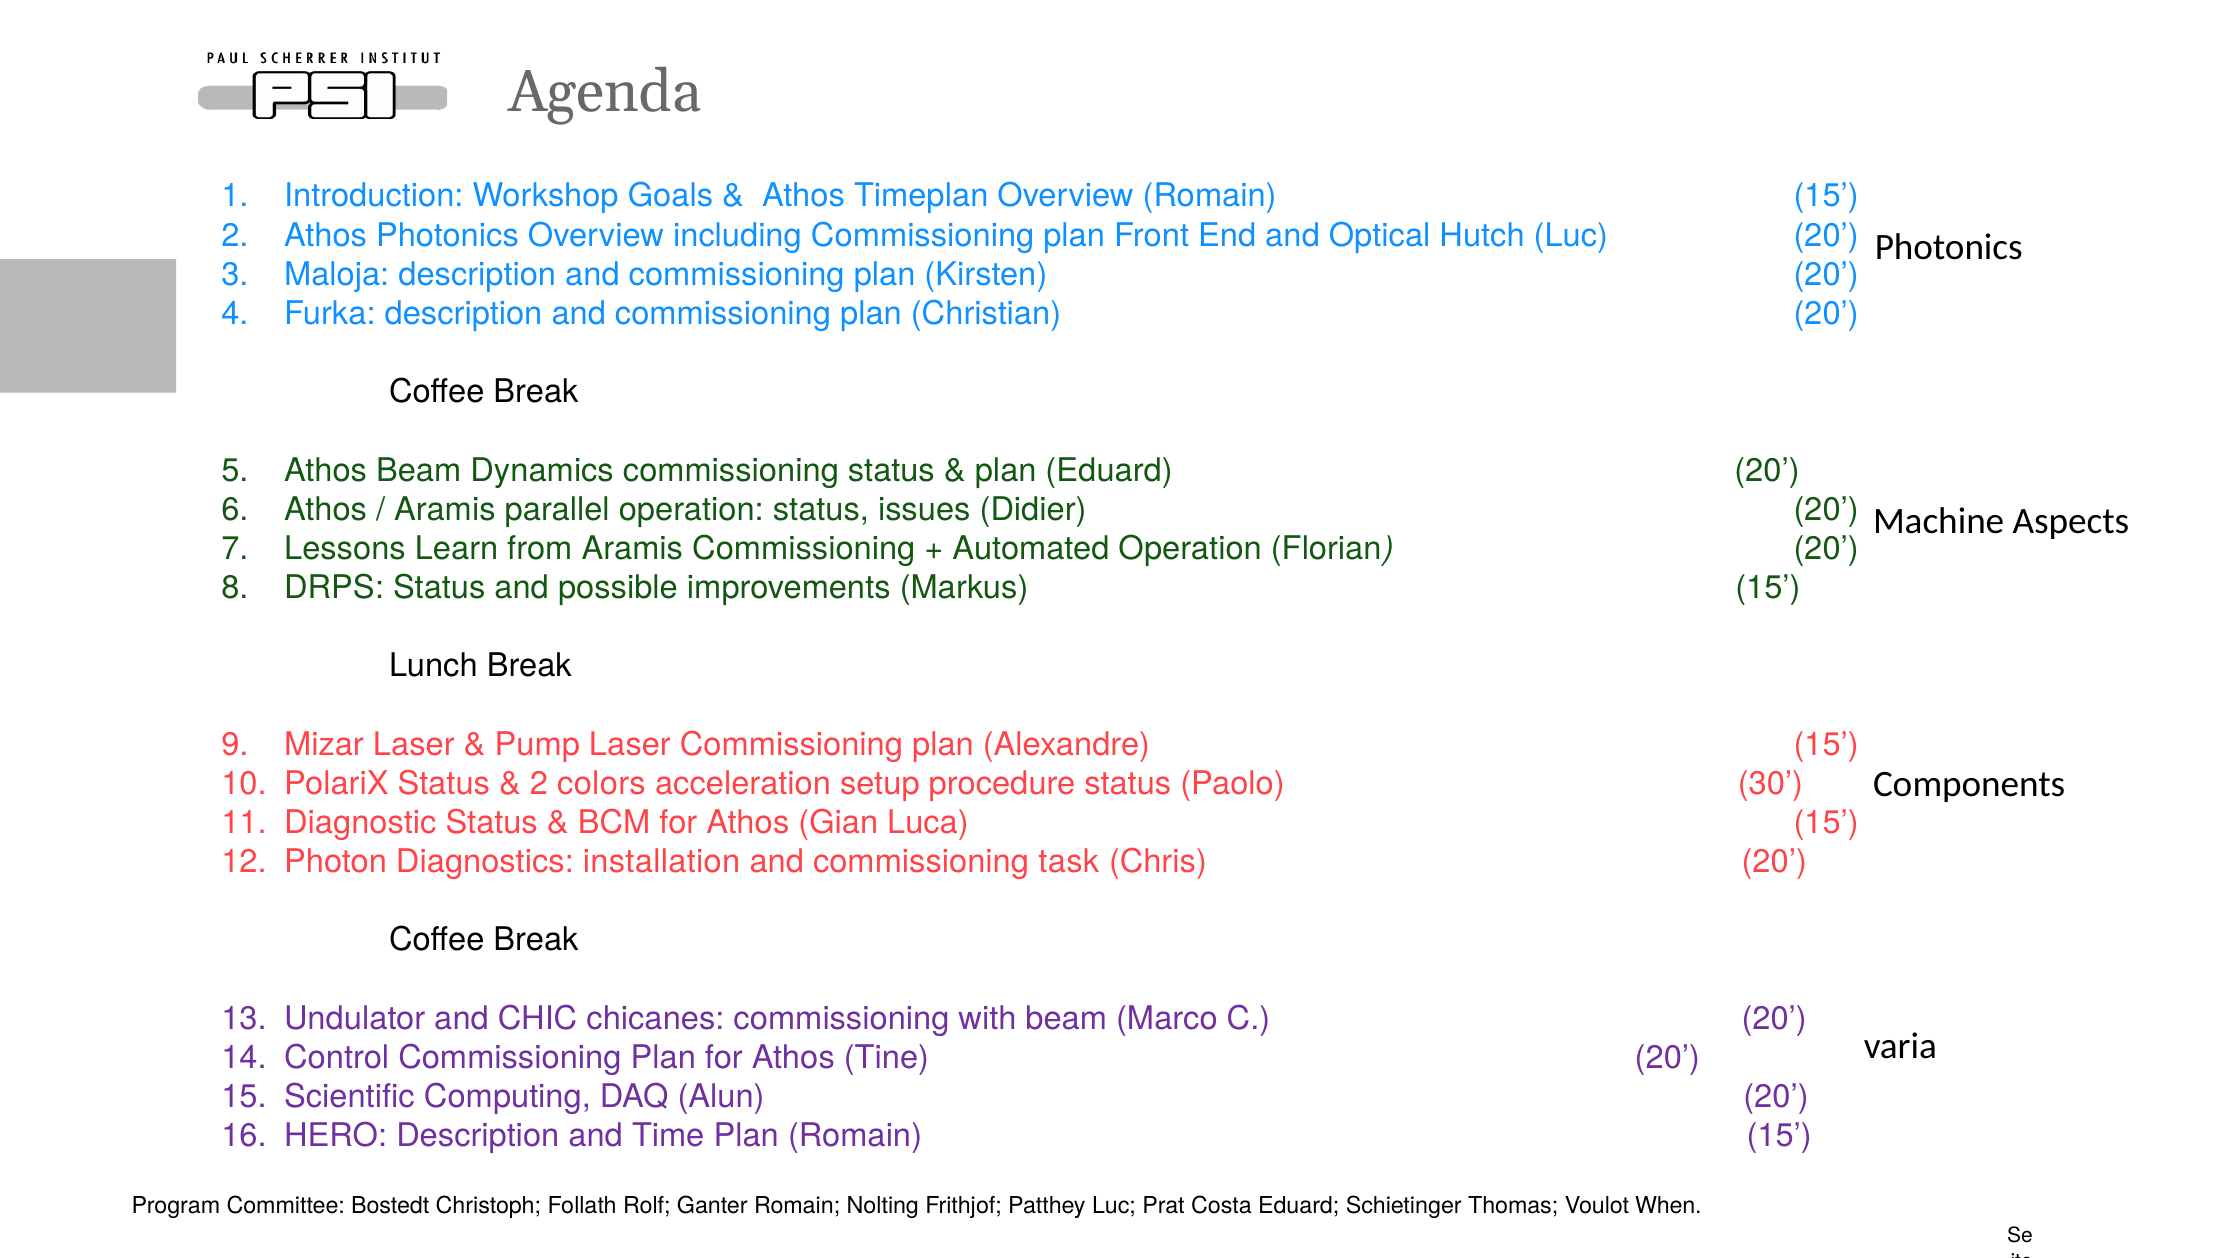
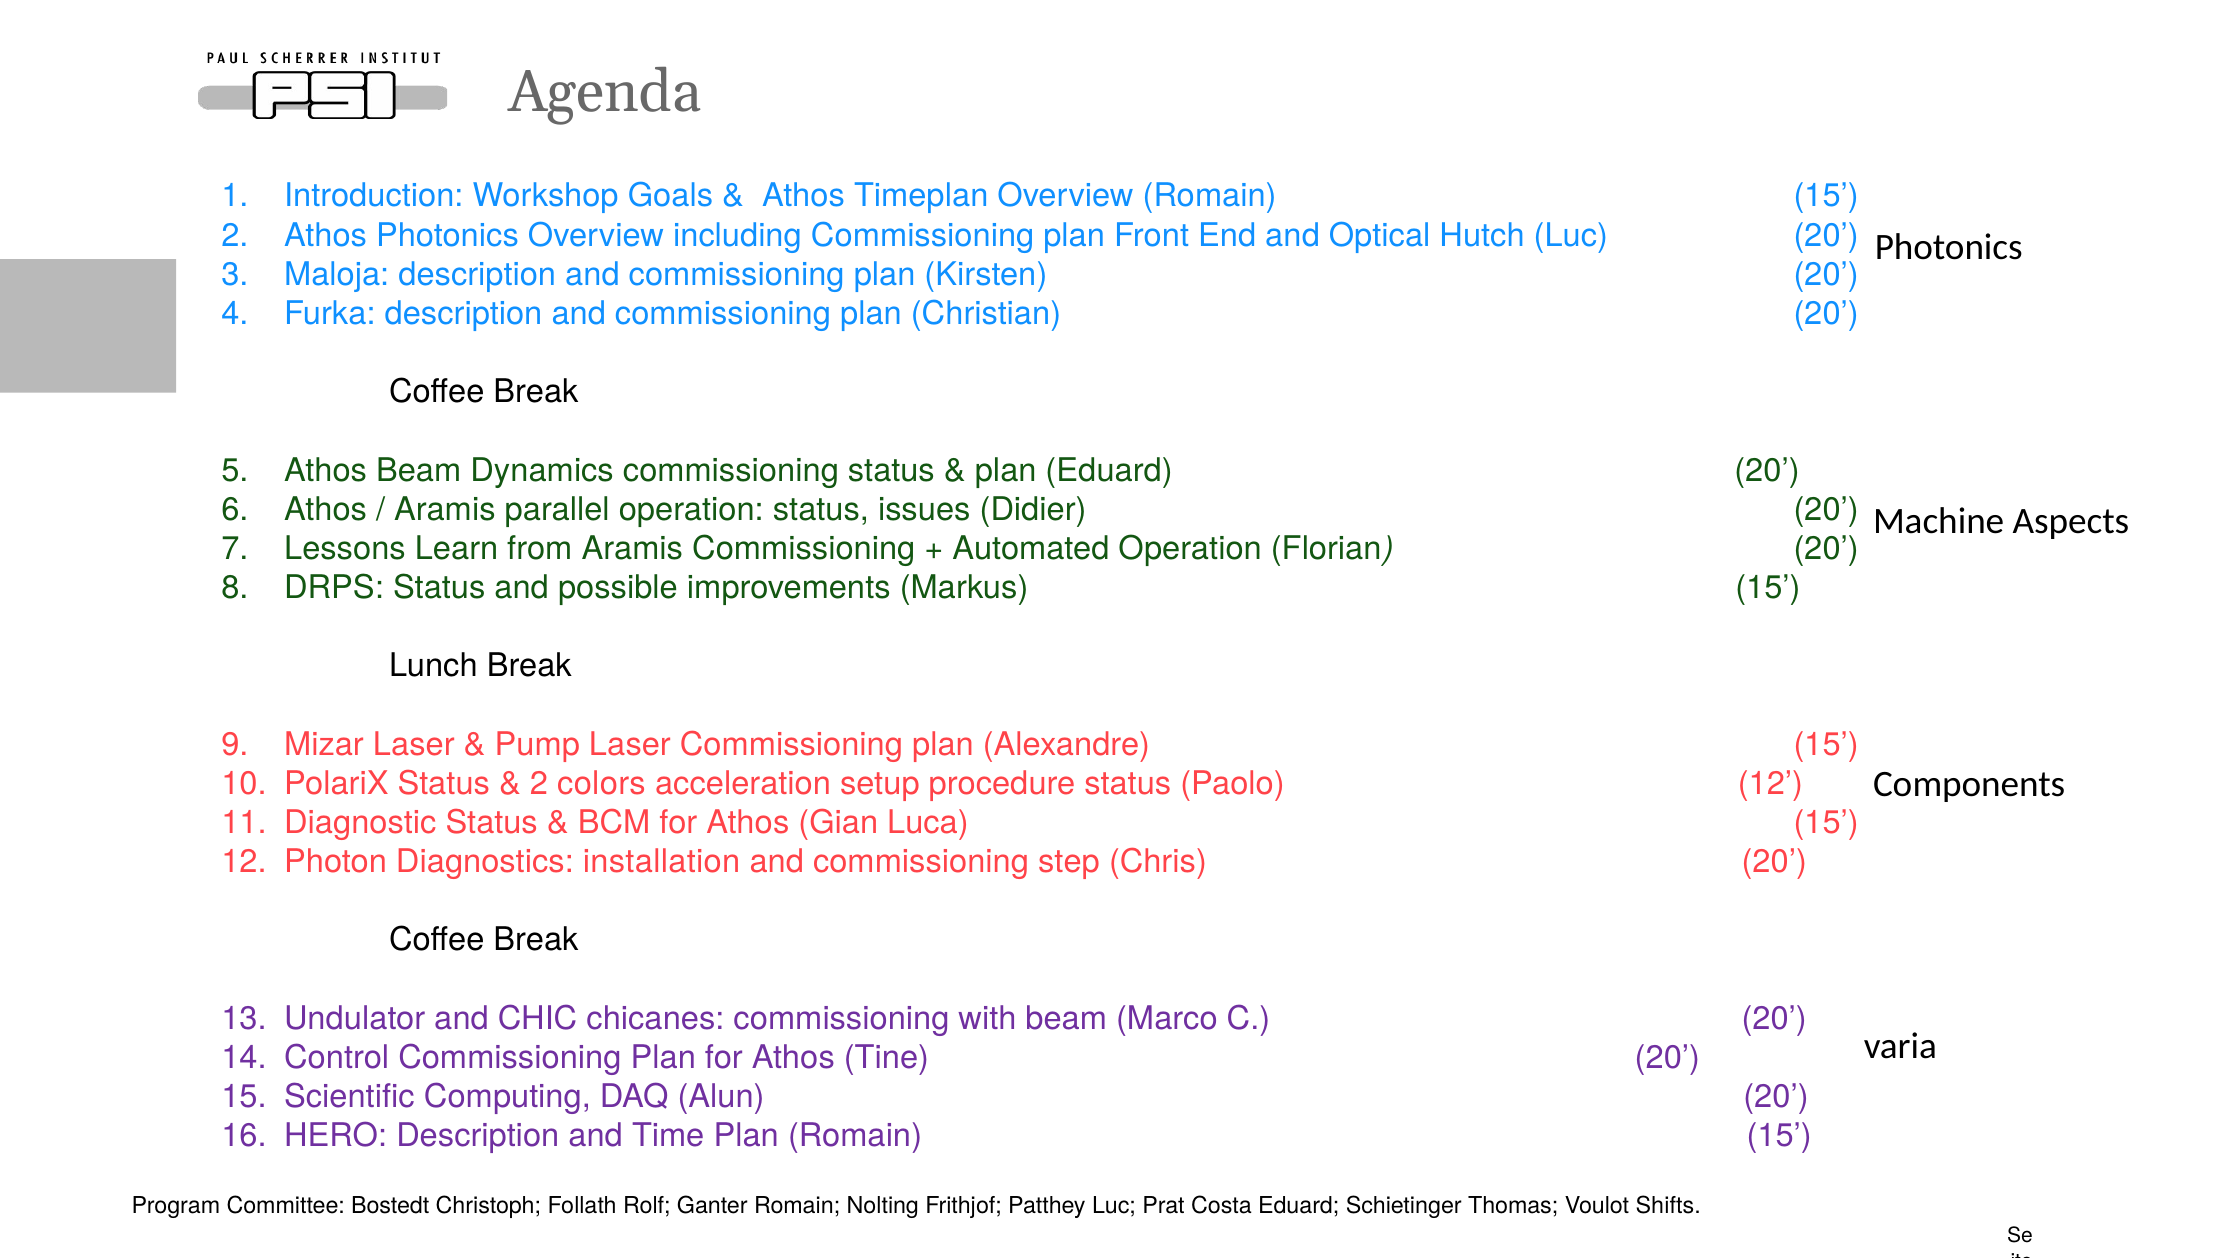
Paolo 30: 30 -> 12
task: task -> step
When: When -> Shifts
